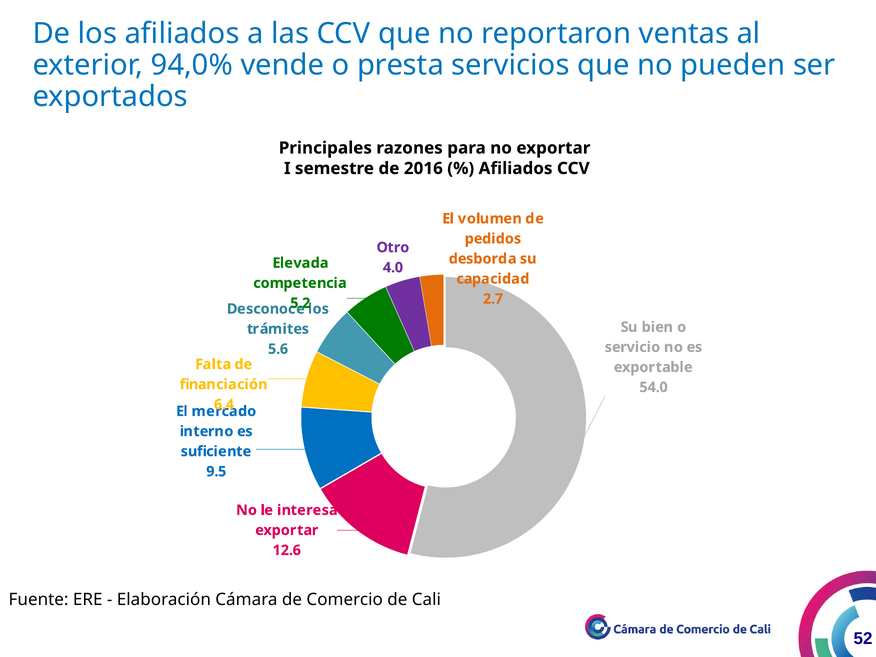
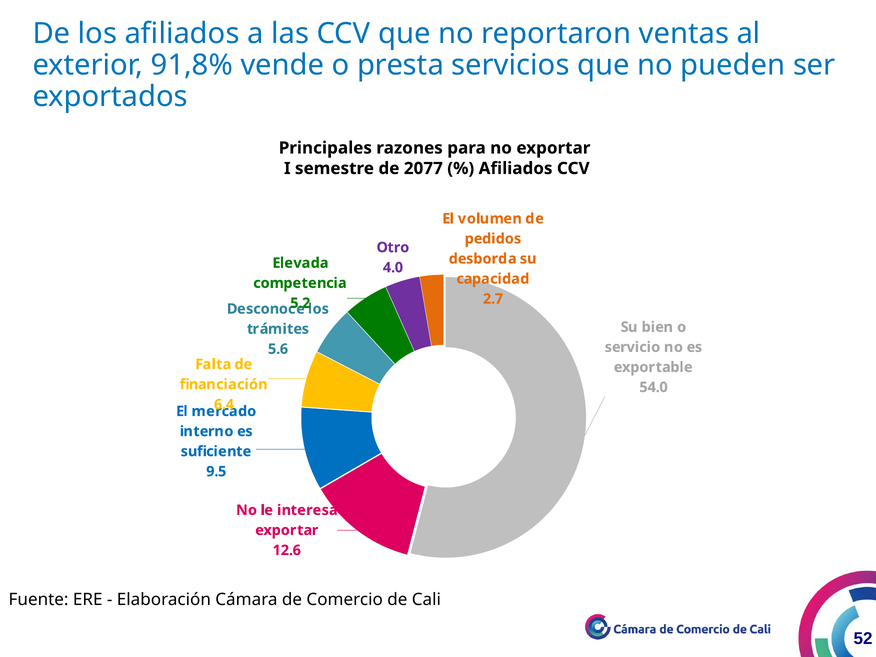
94,0%: 94,0% -> 91,8%
2016: 2016 -> 2077
